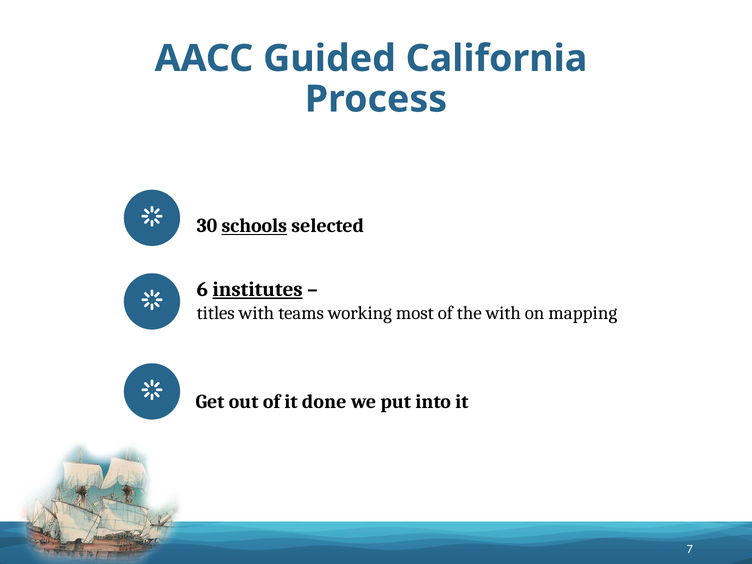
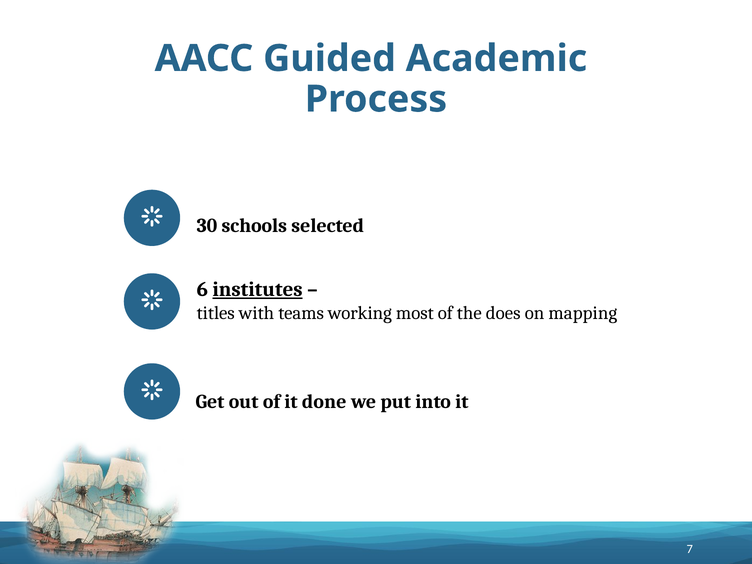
California: California -> Academic
schools underline: present -> none
the with: with -> does
